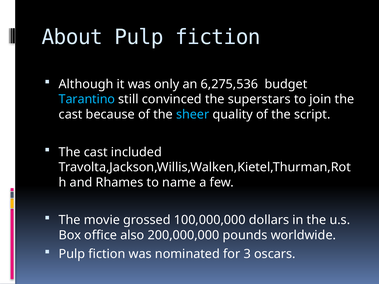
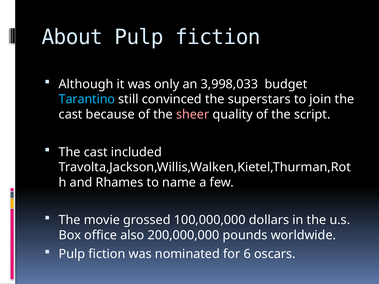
6,275,536: 6,275,536 -> 3,998,033
sheer colour: light blue -> pink
3: 3 -> 6
